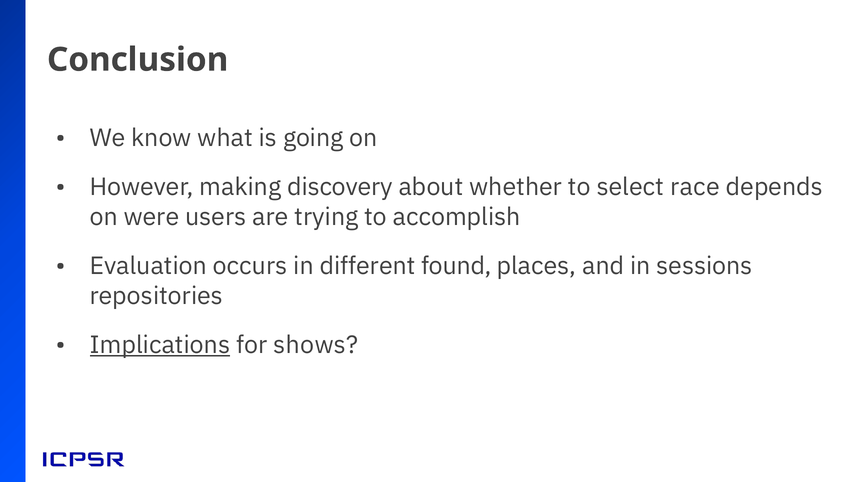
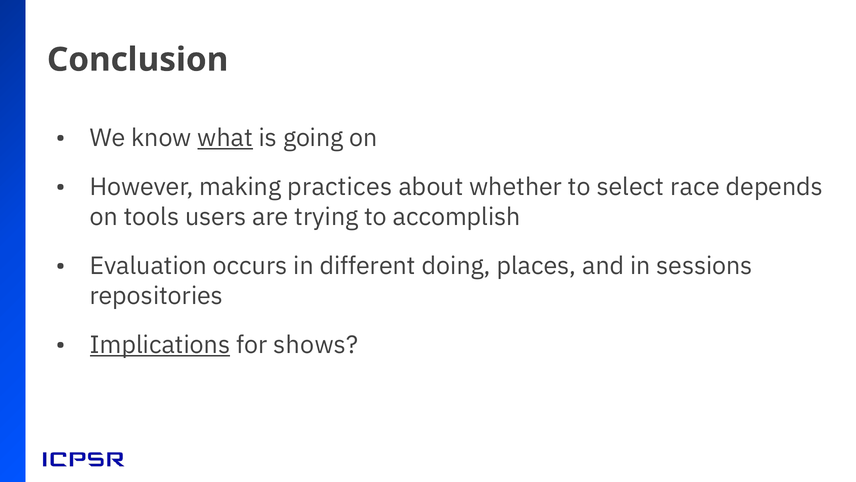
what underline: none -> present
discovery: discovery -> practices
were: were -> tools
found: found -> doing
